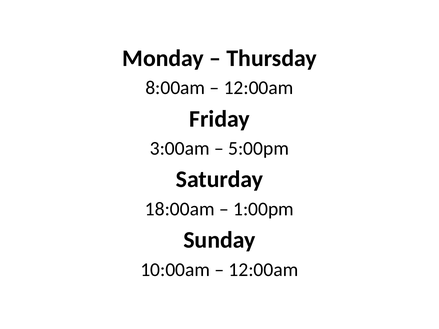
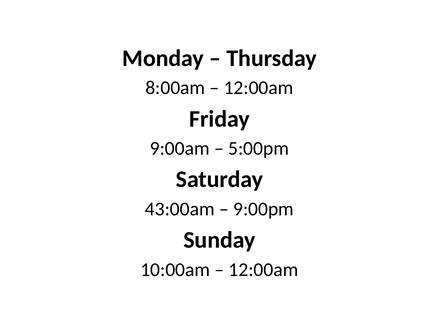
3:00am: 3:00am -> 9:00am
18:00am: 18:00am -> 43:00am
1:00pm: 1:00pm -> 9:00pm
